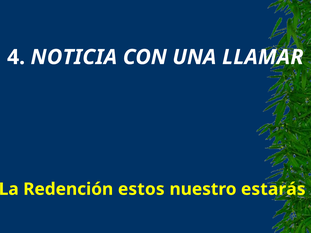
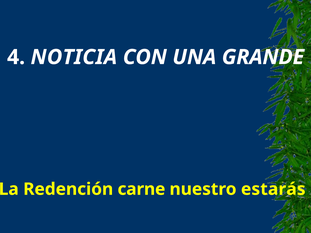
LLAMAR: LLAMAR -> GRANDE
estos: estos -> carne
